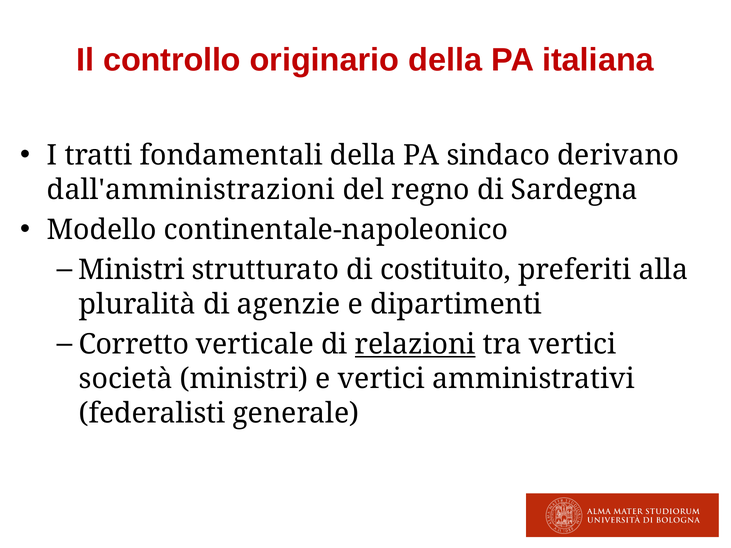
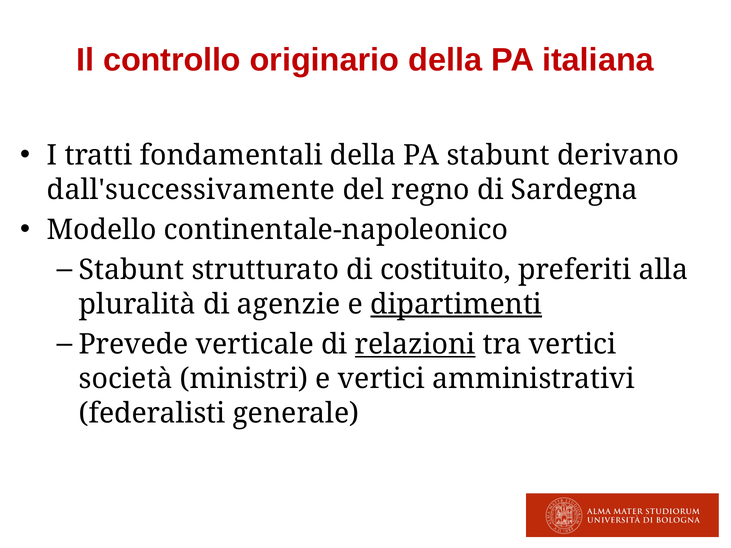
PA sindaco: sindaco -> stabunt
dall'amministrazioni: dall'amministrazioni -> dall'successivamente
Ministri at (132, 270): Ministri -> Stabunt
dipartimenti underline: none -> present
Corretto: Corretto -> Prevede
